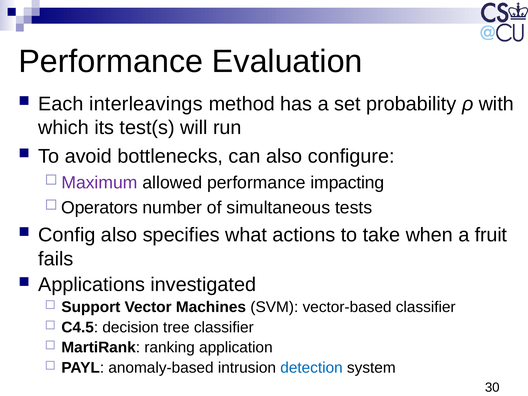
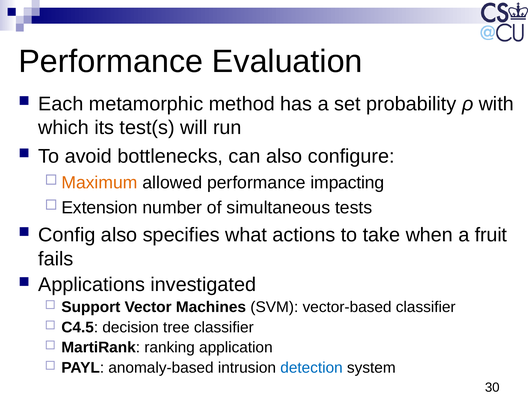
interleavings: interleavings -> metamorphic
Maximum colour: purple -> orange
Operators: Operators -> Extension
